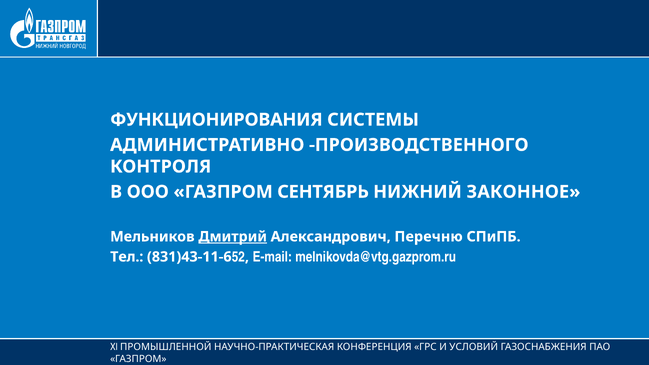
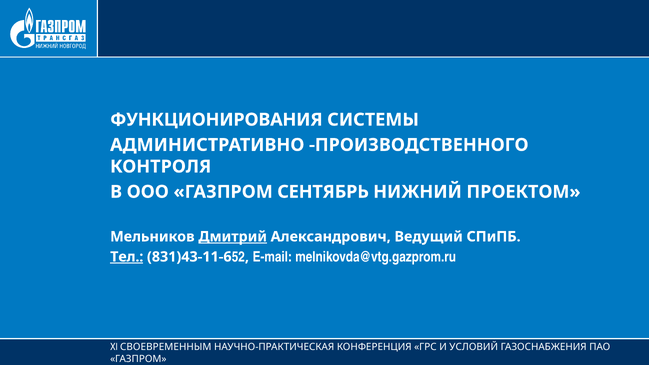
ЗАКОННОЕ: ЗАКОННОЕ -> ПРОЕКТОМ
Перечню: Перечню -> Ведущий
Тел underline: none -> present
ПРОМЫШЛЕННОЙ: ПРОМЫШЛЕННОЙ -> СВОЕВРЕМЕННЫМ
